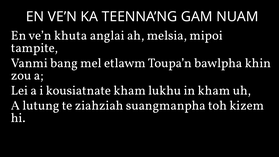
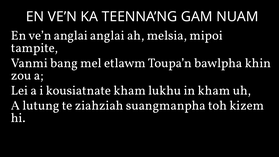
ve’n khuta: khuta -> anglai
